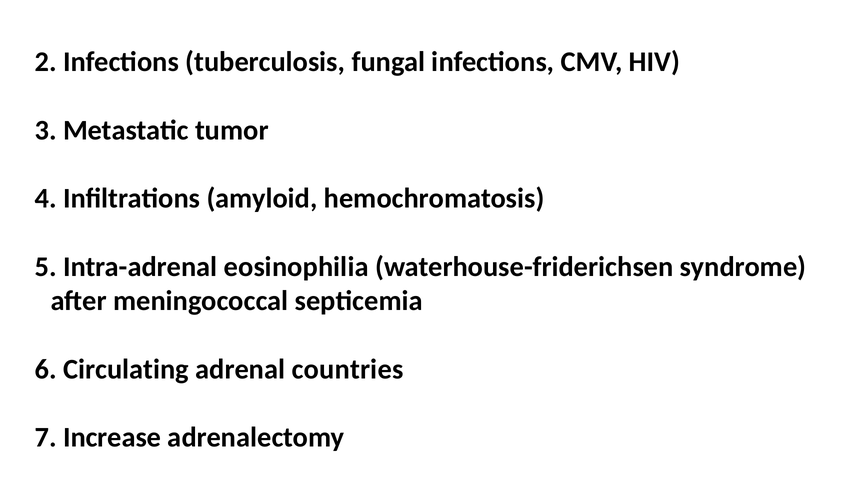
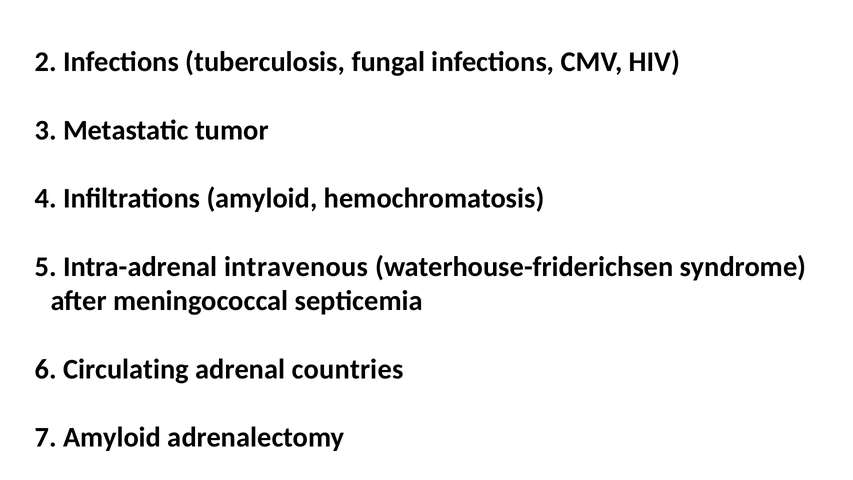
eosinophilia: eosinophilia -> intravenous
7 Increase: Increase -> Amyloid
